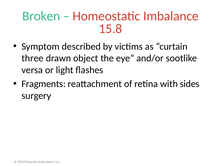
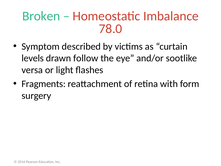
15.8: 15.8 -> 78.0
three: three -> levels
object: object -> follow
sides: sides -> form
